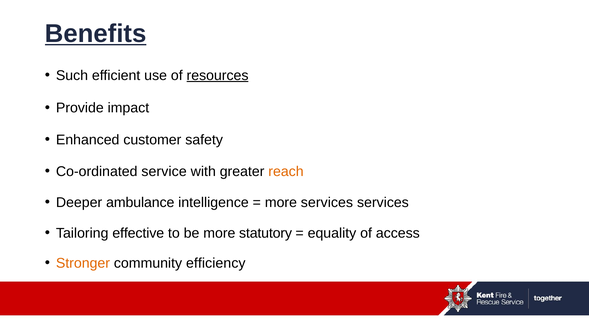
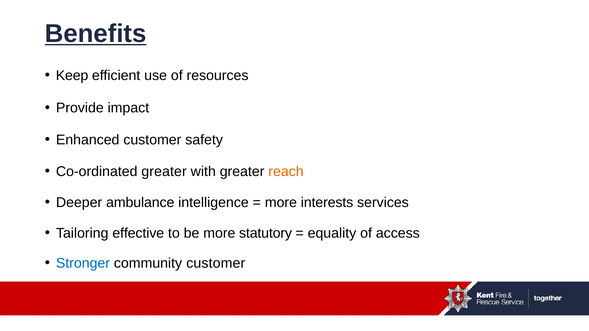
Such: Such -> Keep
resources underline: present -> none
Co-ordinated service: service -> greater
more services: services -> interests
Stronger colour: orange -> blue
community efficiency: efficiency -> customer
